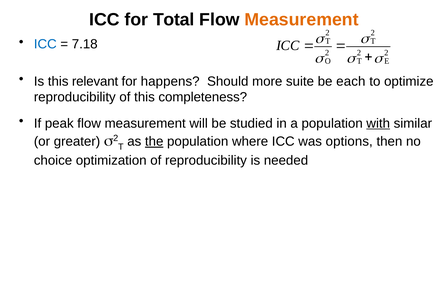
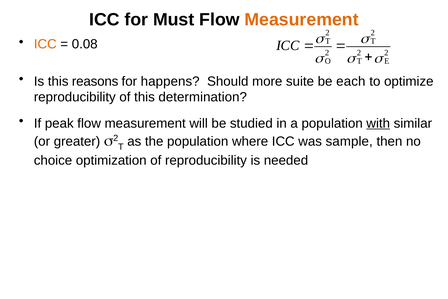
Total: Total -> Must
ICC at (45, 44) colour: blue -> orange
7.18: 7.18 -> 0.08
relevant: relevant -> reasons
completeness: completeness -> determination
the underline: present -> none
options: options -> sample
